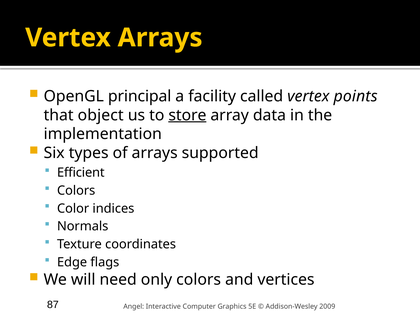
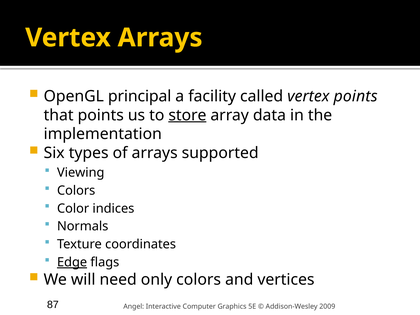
that object: object -> points
Efficient: Efficient -> Viewing
Edge underline: none -> present
